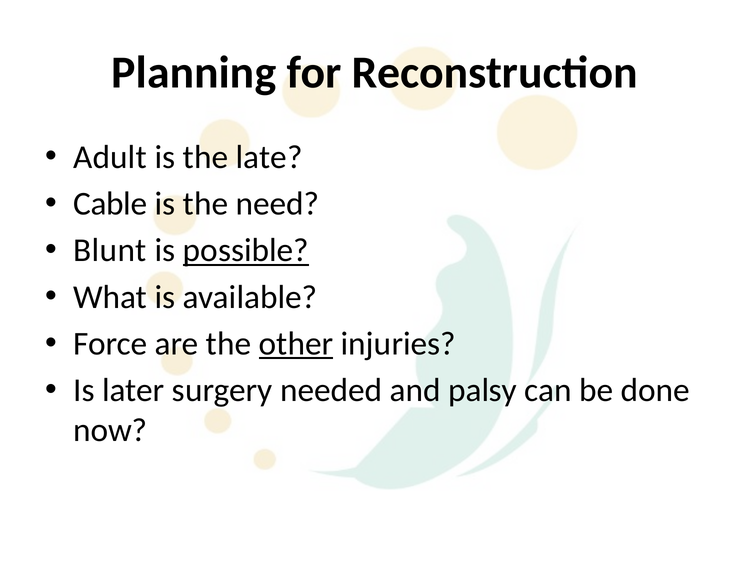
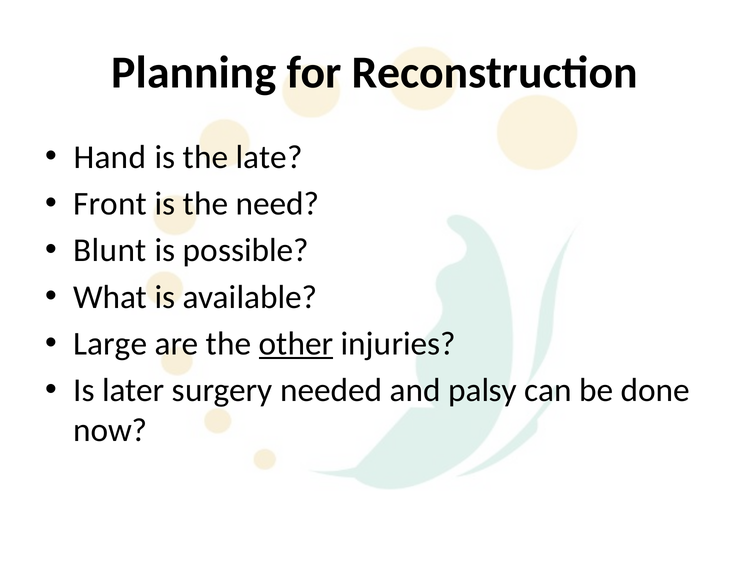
Adult: Adult -> Hand
Cable: Cable -> Front
possible underline: present -> none
Force: Force -> Large
